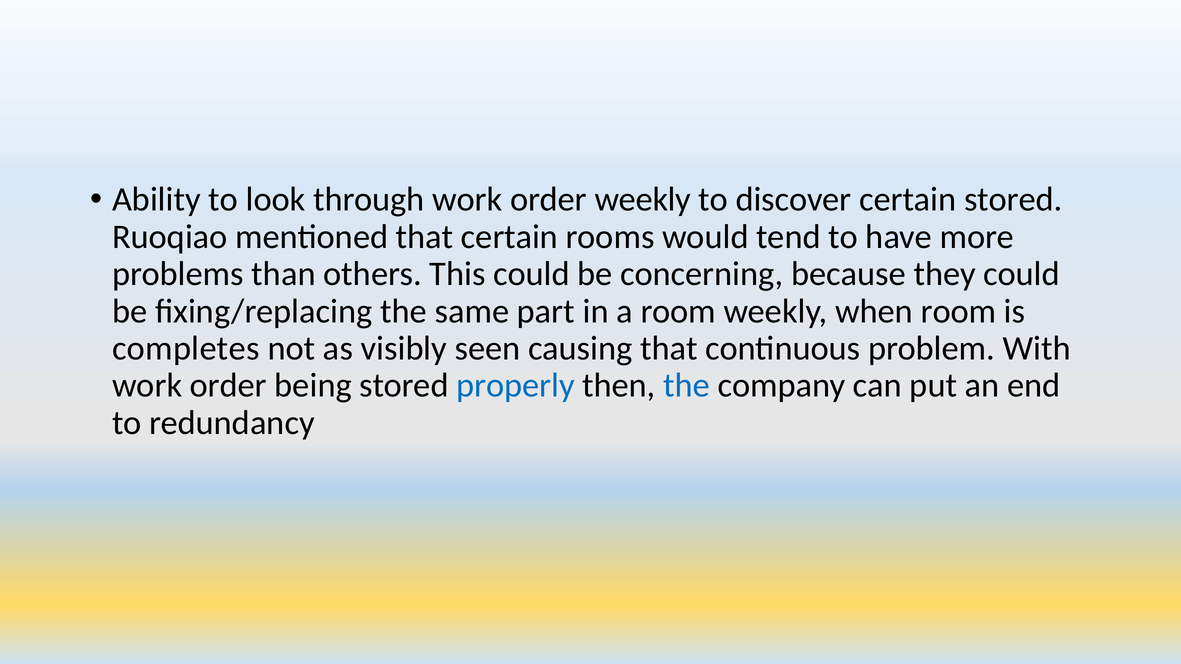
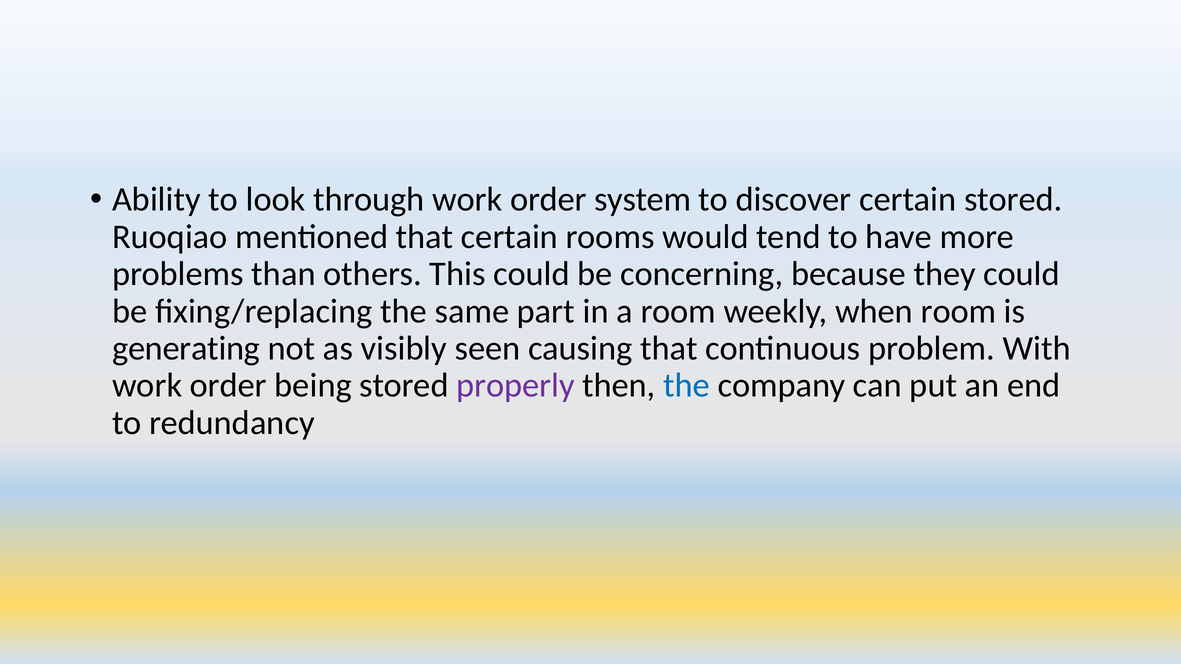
order weekly: weekly -> system
completes: completes -> generating
properly colour: blue -> purple
